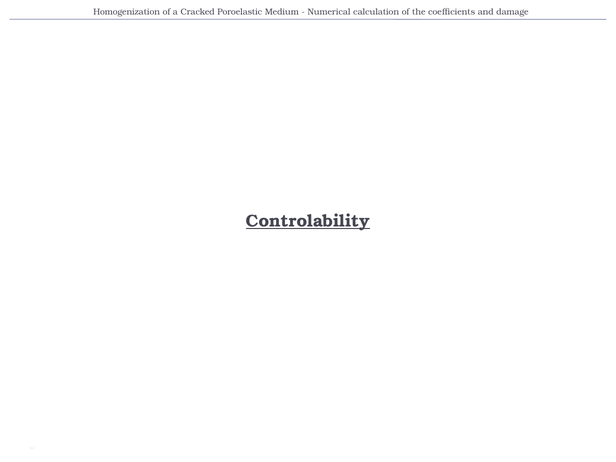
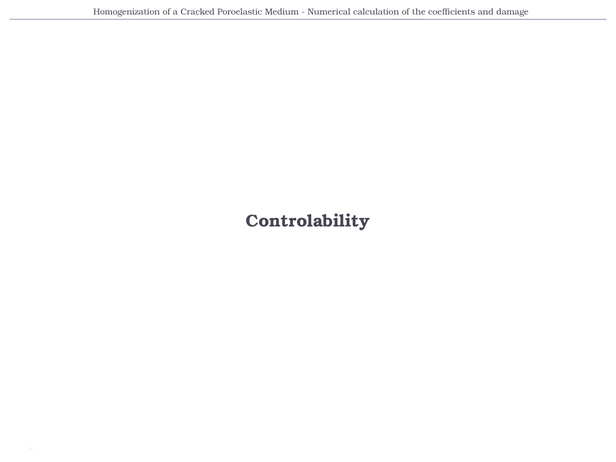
Controlability underline: present -> none
